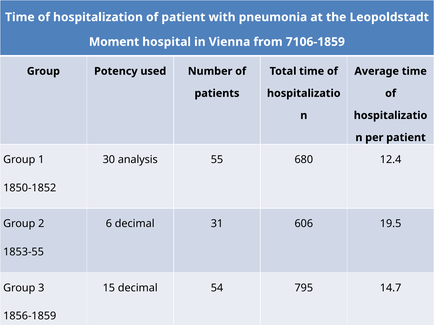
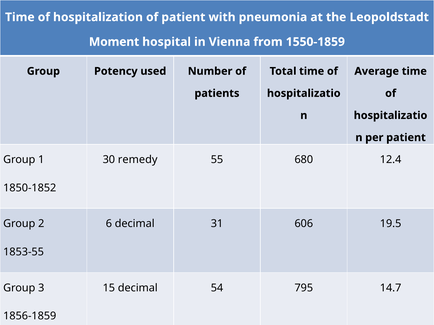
7106-1859: 7106-1859 -> 1550-1859
analysis: analysis -> remedy
